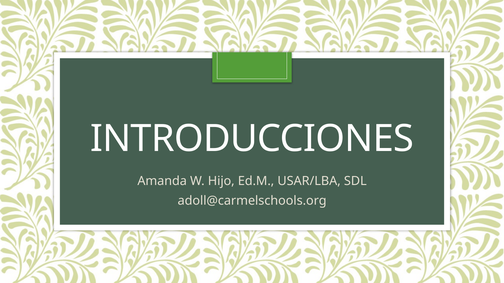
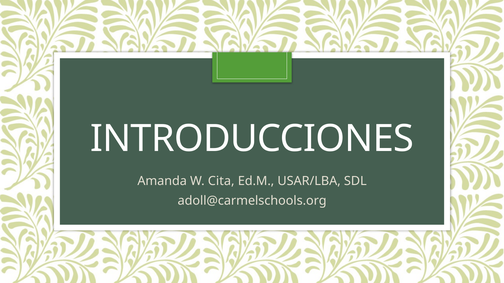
Hijo: Hijo -> Cita
